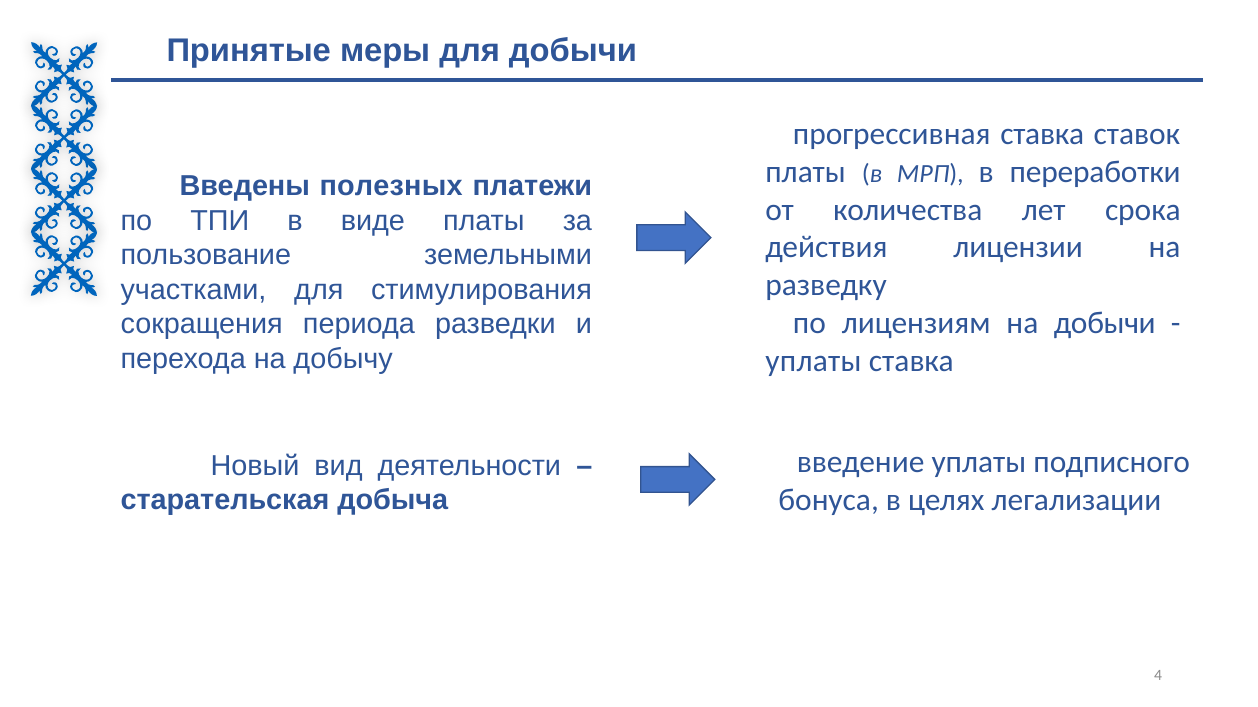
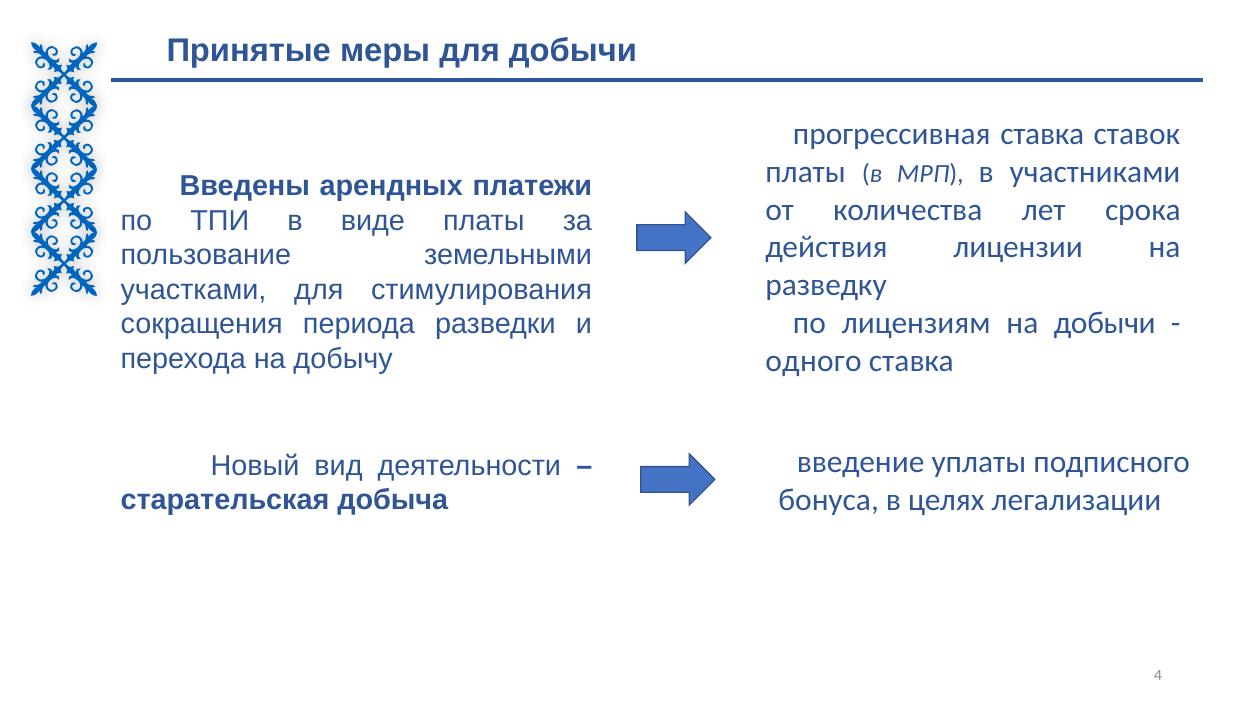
переработки: переработки -> участниками
полезных: полезных -> арендных
уплаты at (813, 361): уплаты -> одного
